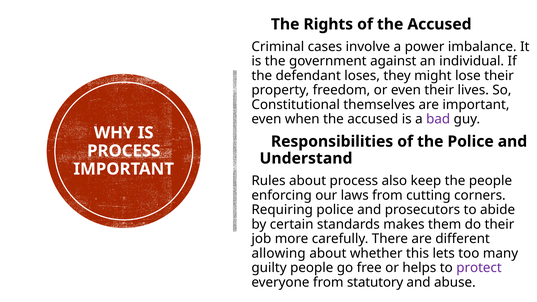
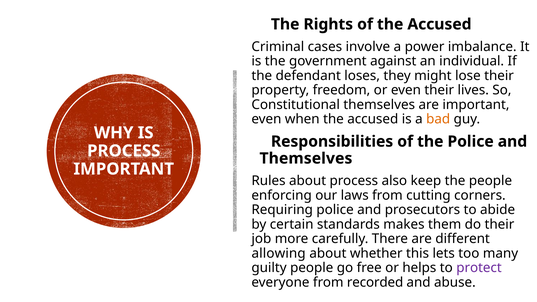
bad colour: purple -> orange
Understand at (306, 158): Understand -> Themselves
statutory: statutory -> recorded
